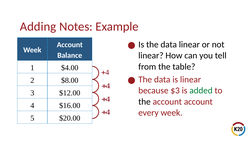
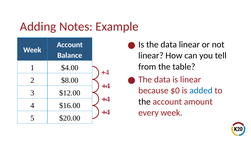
$3: $3 -> $0
added colour: green -> blue
account account: account -> amount
